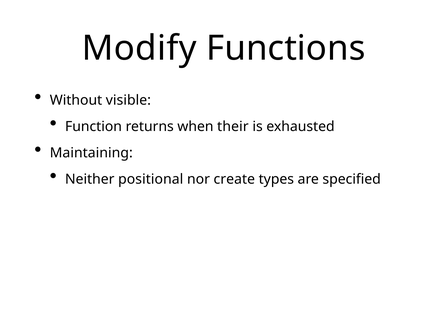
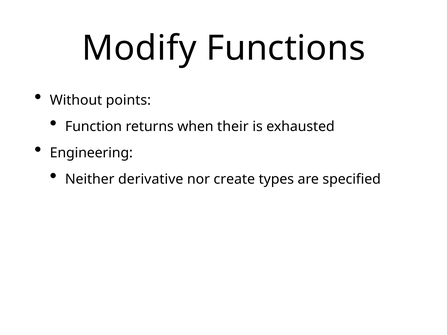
visible: visible -> points
Maintaining: Maintaining -> Engineering
positional: positional -> derivative
